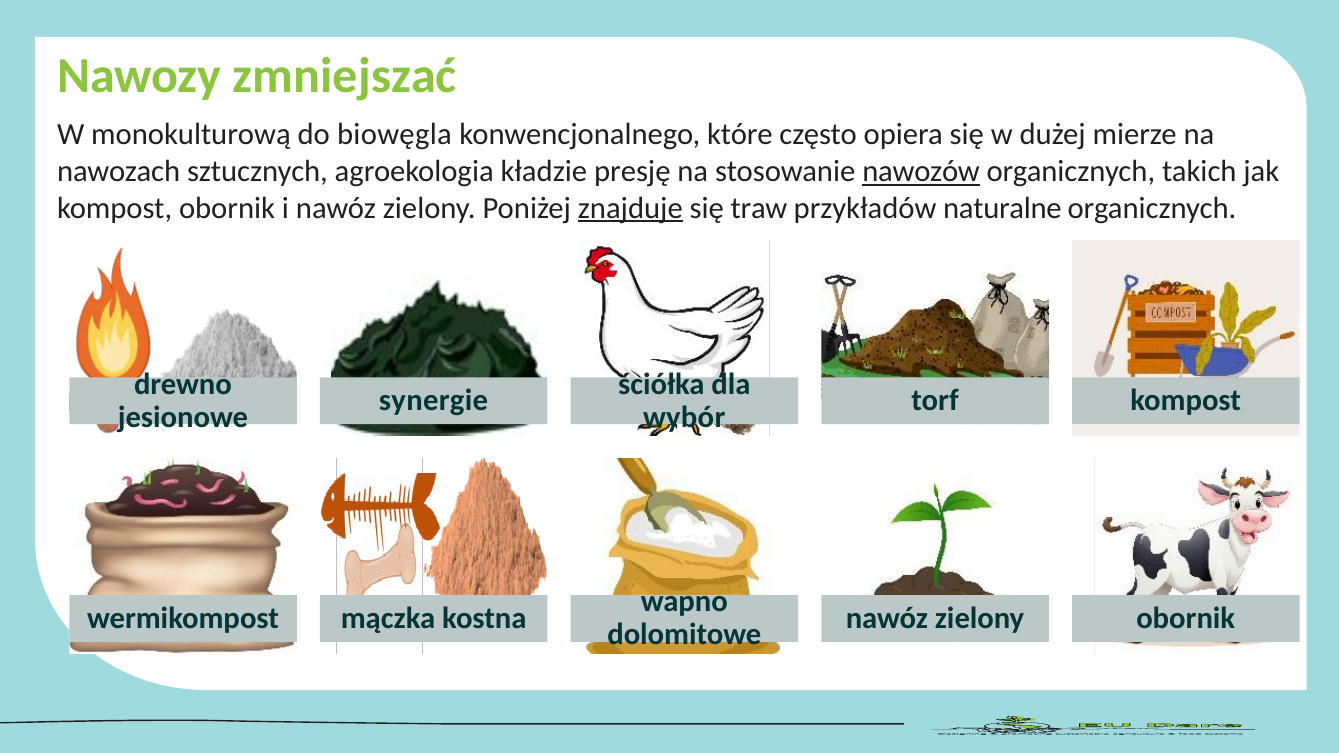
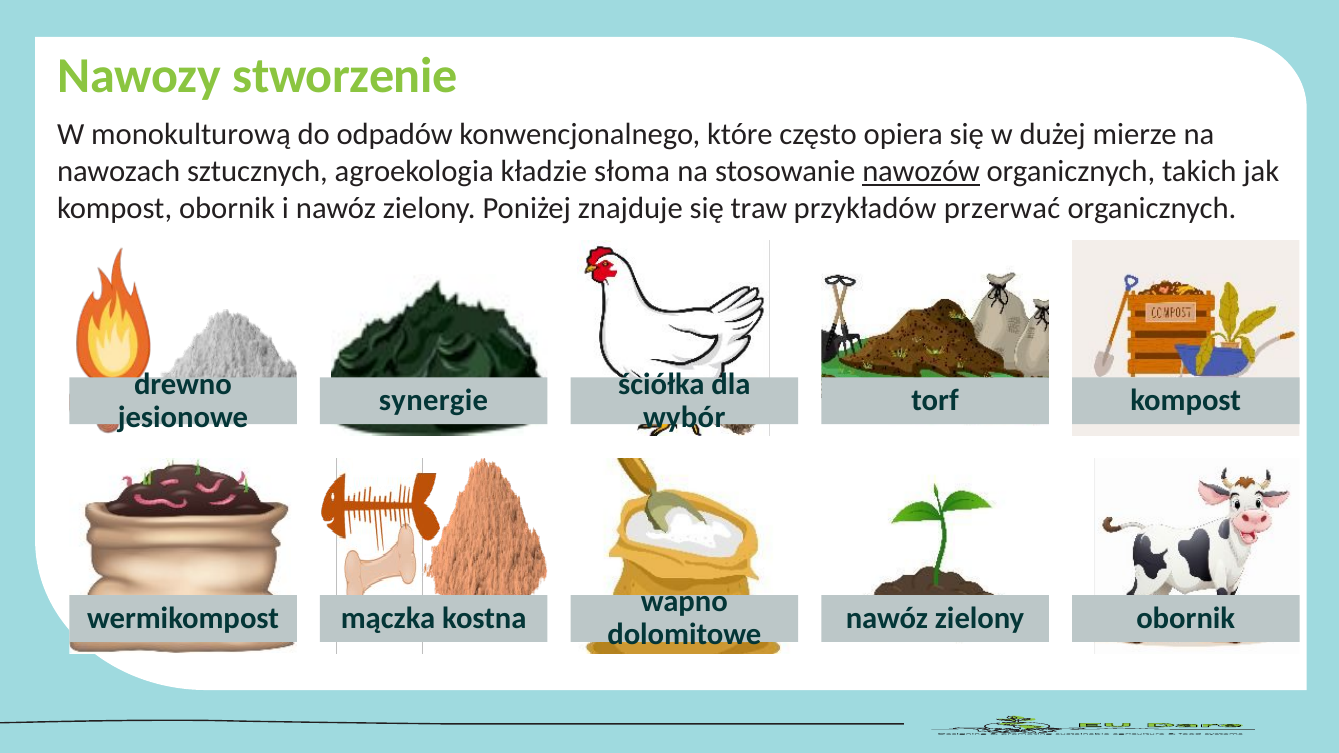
zmniejszać: zmniejszać -> stworzenie
biowęgla: biowęgla -> odpadów
presję: presję -> słoma
znajduje underline: present -> none
naturalne: naturalne -> przerwać
